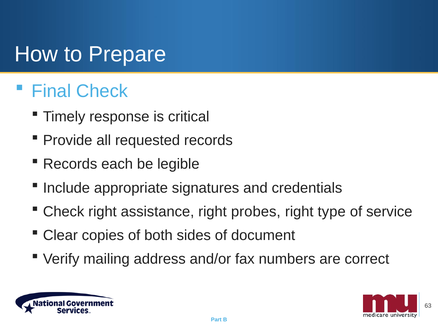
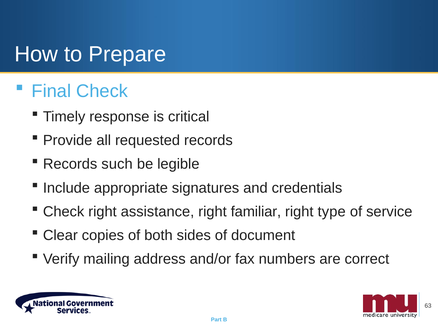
each: each -> such
probes: probes -> familiar
